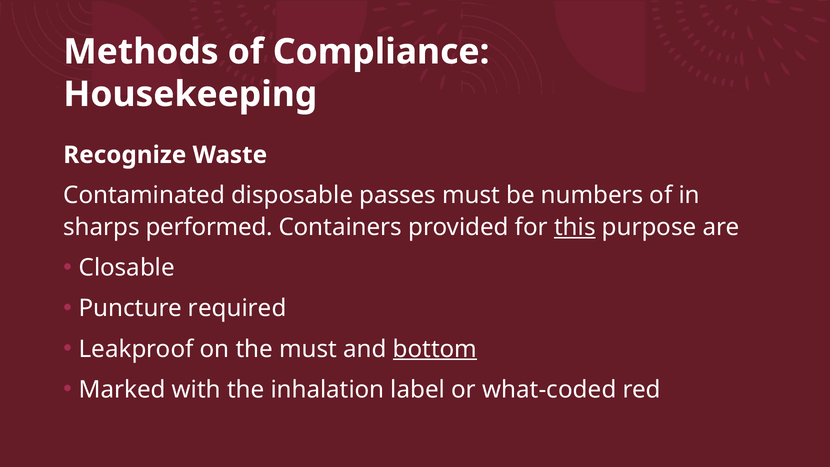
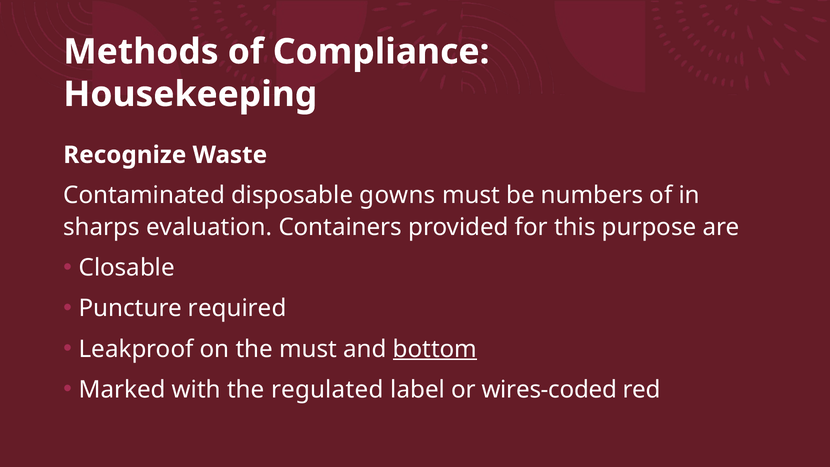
passes: passes -> gowns
performed: performed -> evaluation
this underline: present -> none
inhalation: inhalation -> regulated
what-coded: what-coded -> wires-coded
